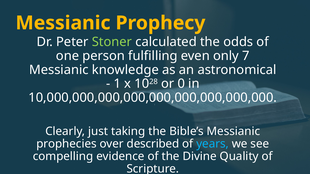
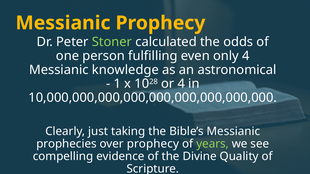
only 7: 7 -> 4
or 0: 0 -> 4
over described: described -> prophecy
years colour: light blue -> light green
